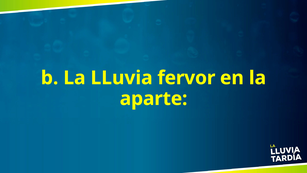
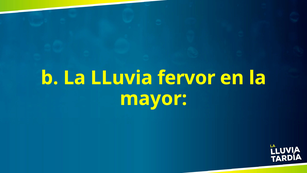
aparte: aparte -> mayor
